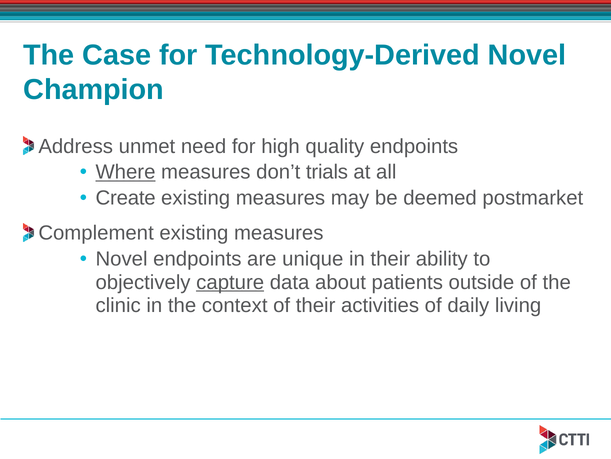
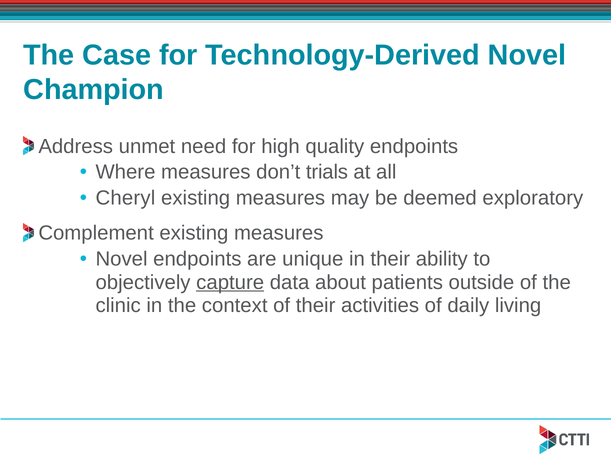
Where underline: present -> none
Create: Create -> Cheryl
postmarket: postmarket -> exploratory
